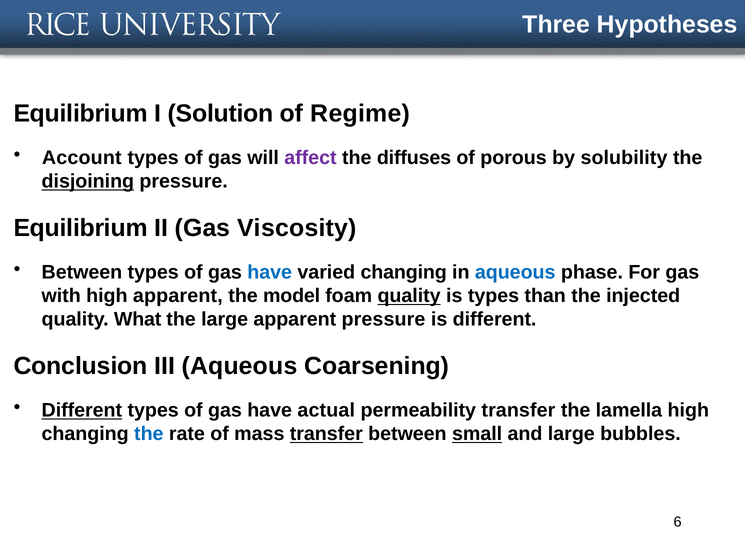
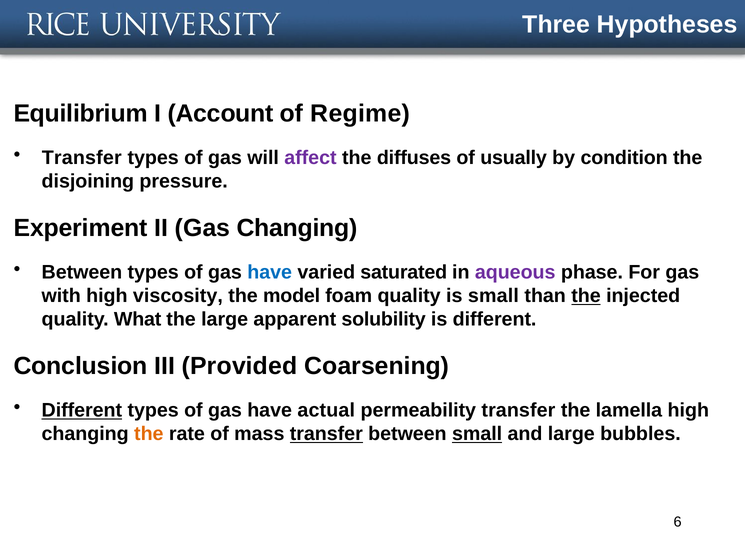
Solution: Solution -> Account
Account at (82, 158): Account -> Transfer
porous: porous -> usually
solubility: solubility -> condition
disjoining underline: present -> none
Equilibrium at (81, 228): Equilibrium -> Experiment
Gas Viscosity: Viscosity -> Changing
varied changing: changing -> saturated
aqueous at (515, 273) colour: blue -> purple
high apparent: apparent -> viscosity
quality at (409, 296) underline: present -> none
is types: types -> small
the at (586, 296) underline: none -> present
apparent pressure: pressure -> solubility
III Aqueous: Aqueous -> Provided
the at (149, 435) colour: blue -> orange
